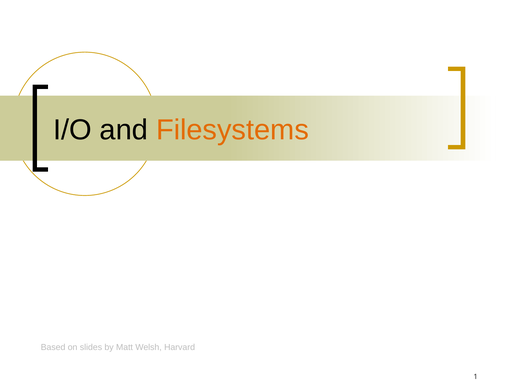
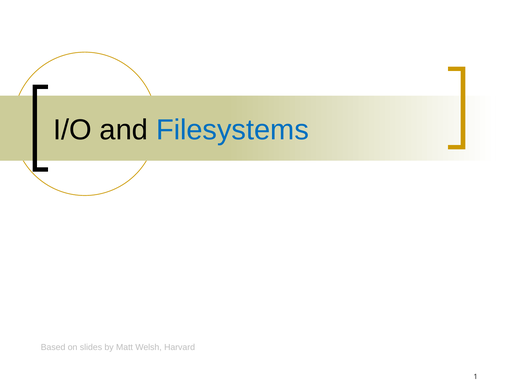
Filesystems colour: orange -> blue
